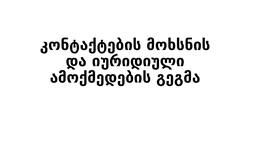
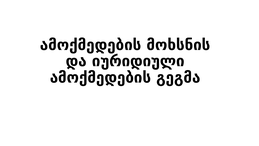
კონტაქტების at (91, 45): კონტაქტების -> ამოქმედების
